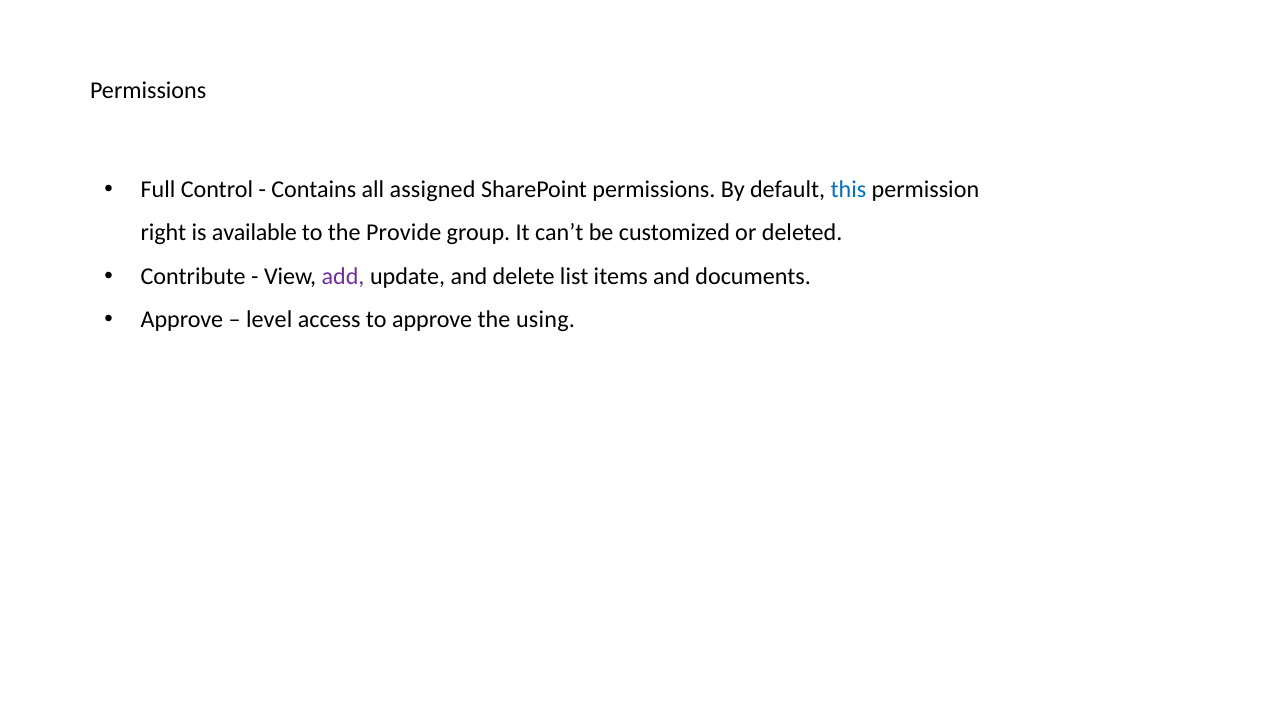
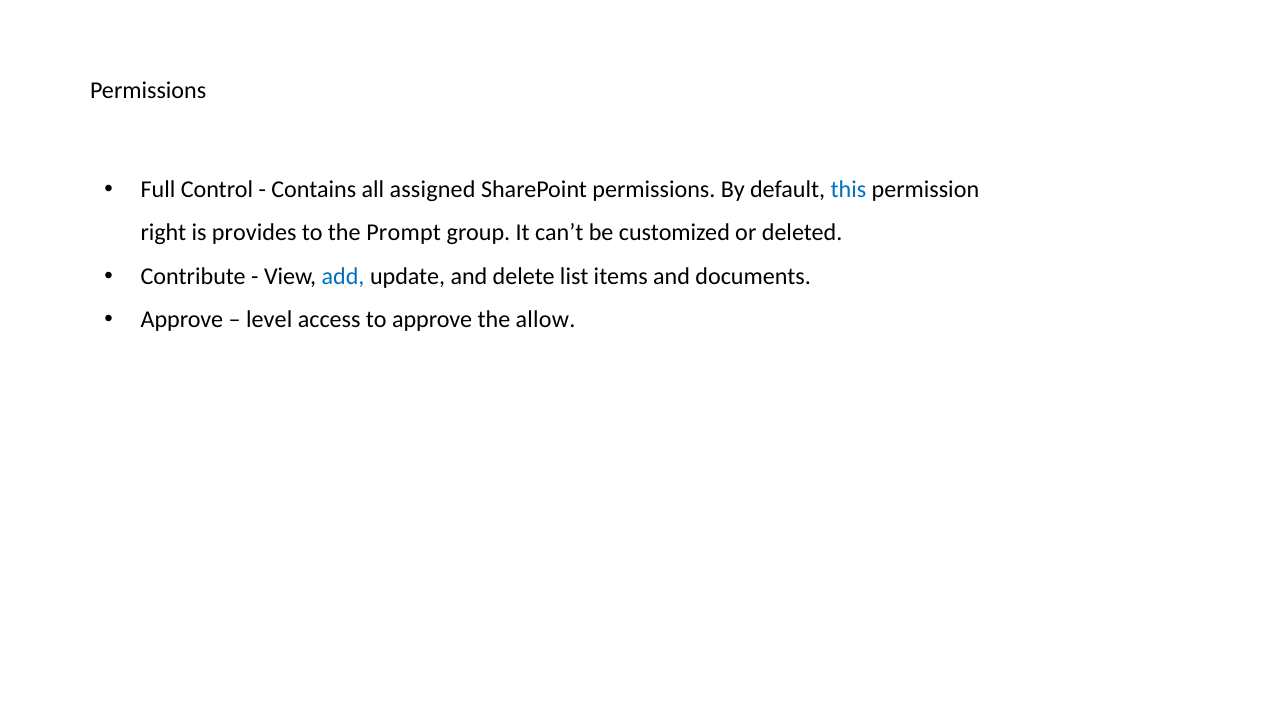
available: available -> provides
Provide: Provide -> Prompt
add colour: purple -> blue
using: using -> allow
